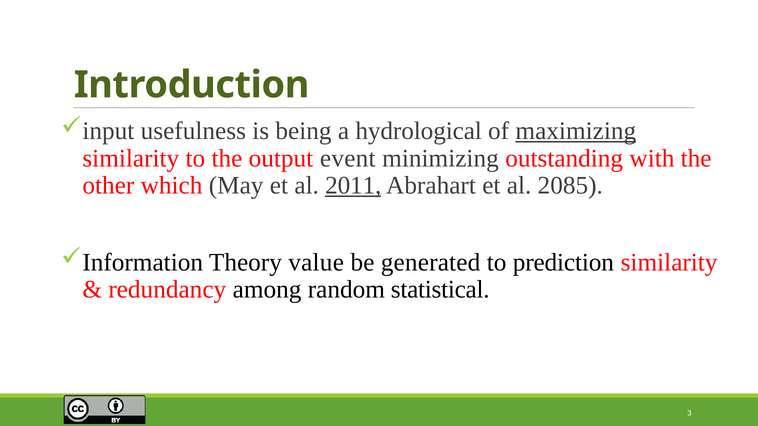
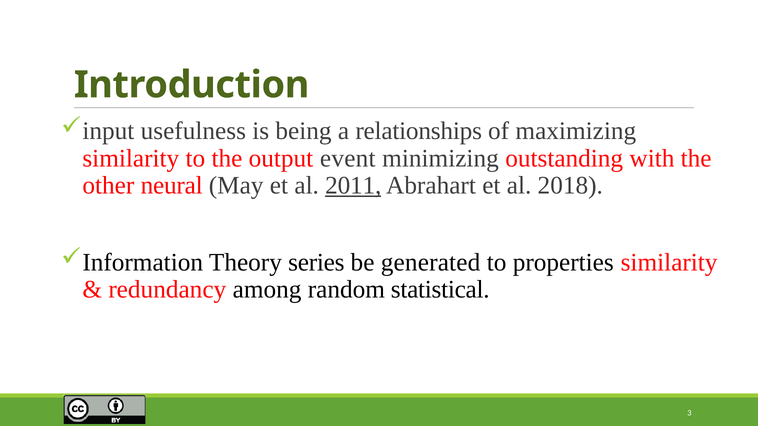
hydrological: hydrological -> relationships
maximizing underline: present -> none
which: which -> neural
2085: 2085 -> 2018
value: value -> series
prediction: prediction -> properties
